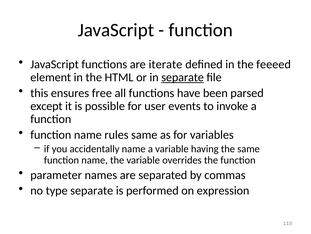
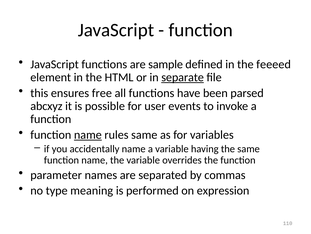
iterate: iterate -> sample
except: except -> abcxyz
name at (88, 134) underline: none -> present
type separate: separate -> meaning
